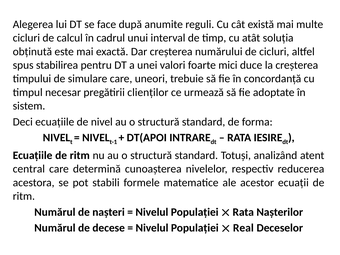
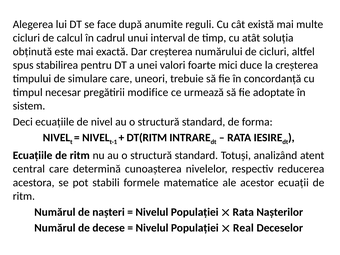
clienţilor: clienţilor -> modifice
DT(APOI: DT(APOI -> DT(RITM
